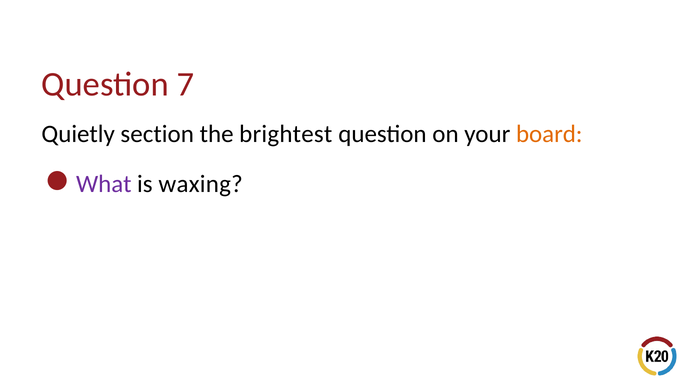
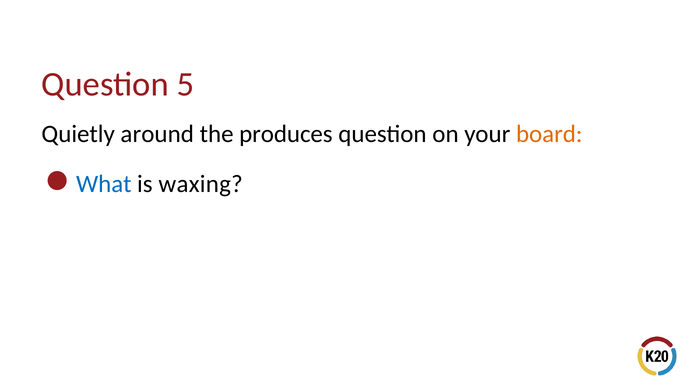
7: 7 -> 5
section: section -> around
brightest: brightest -> produces
What colour: purple -> blue
